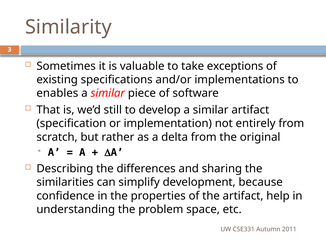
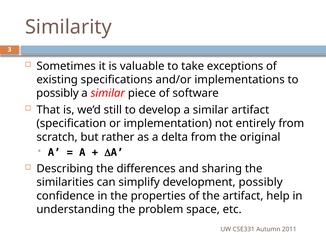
enables at (57, 93): enables -> possibly
development because: because -> possibly
